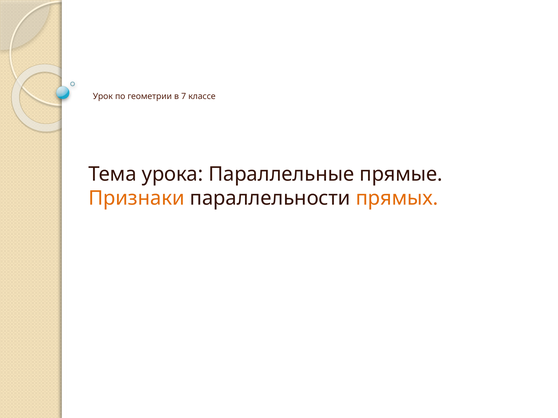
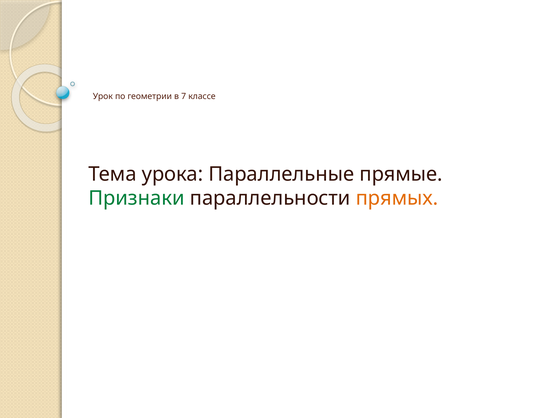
Признаки colour: orange -> green
